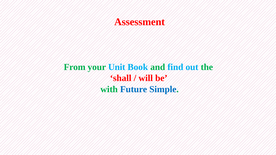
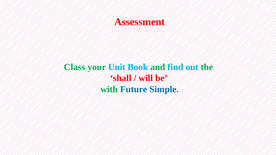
From: From -> Class
